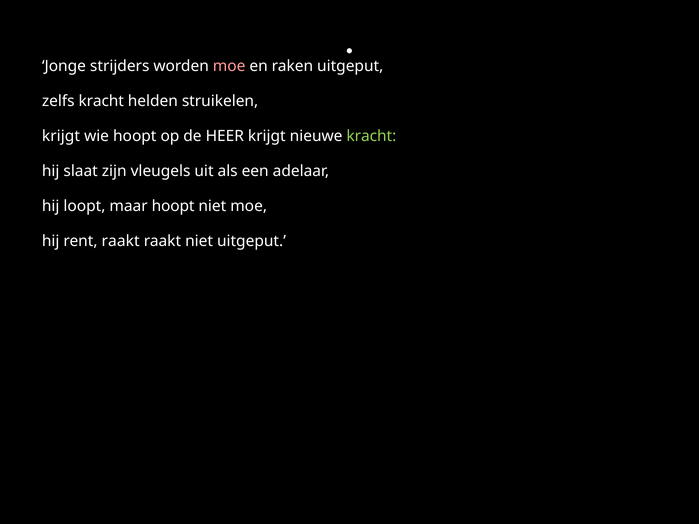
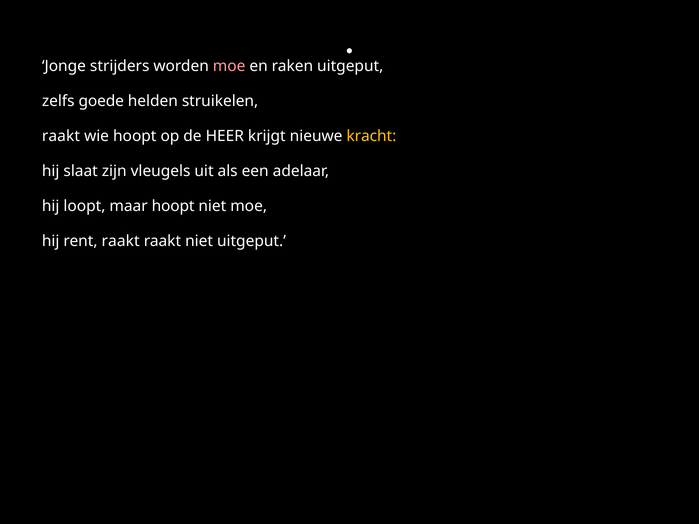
zelfs kracht: kracht -> goede
krijgt at (61, 136): krijgt -> raakt
kracht at (371, 136) colour: light green -> yellow
